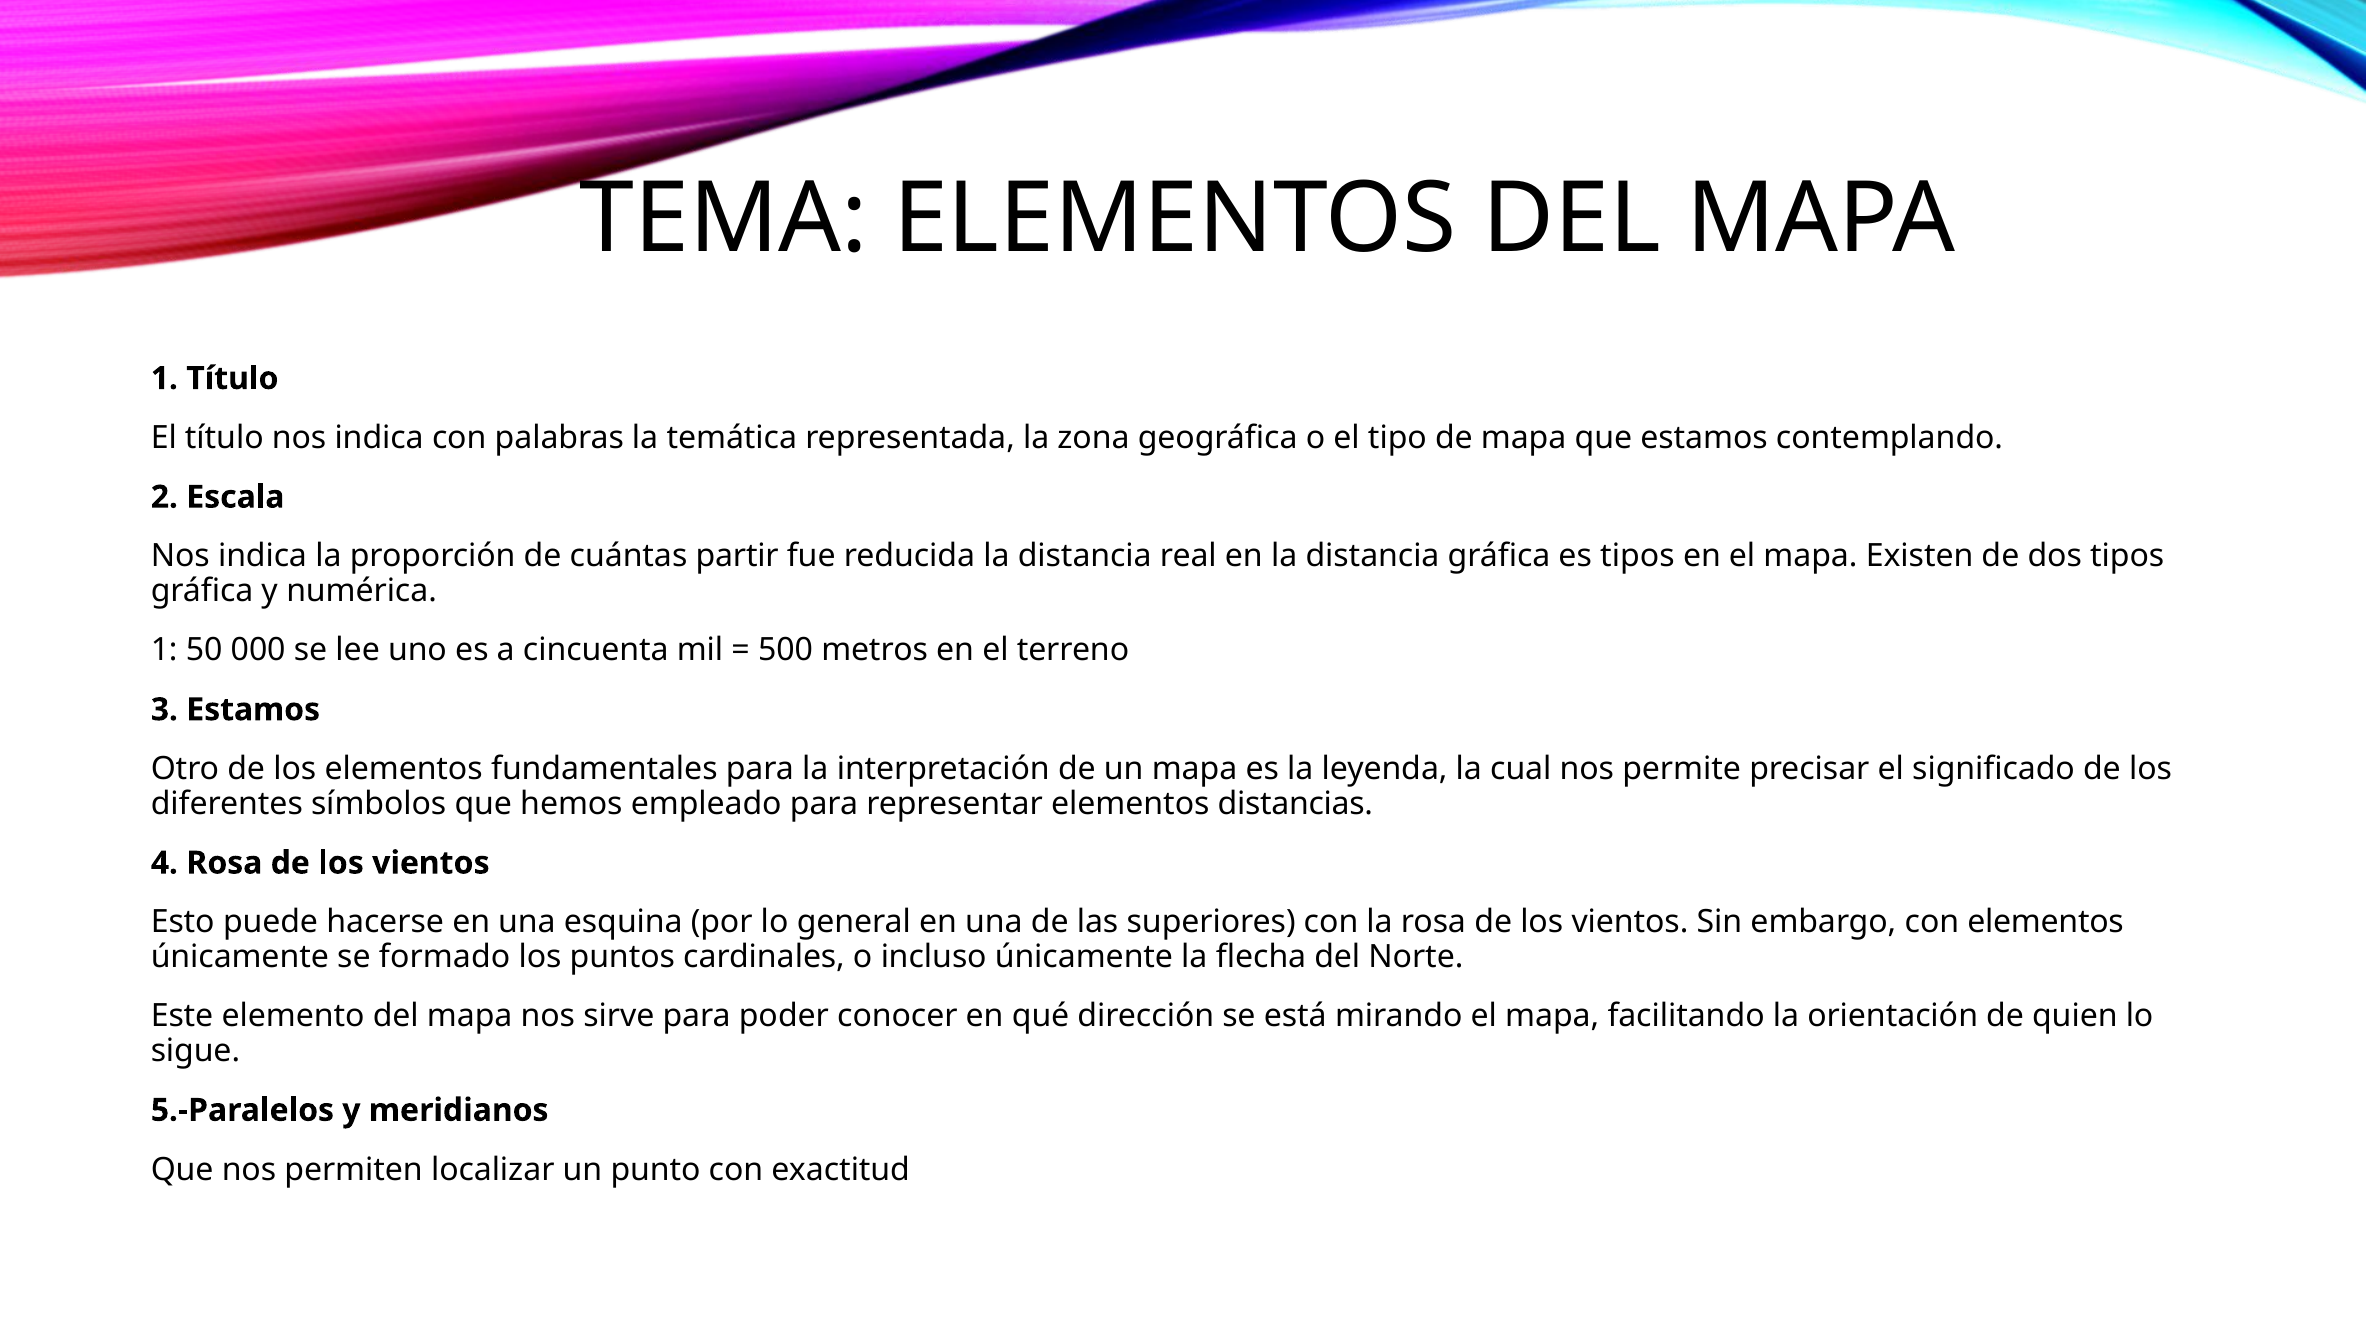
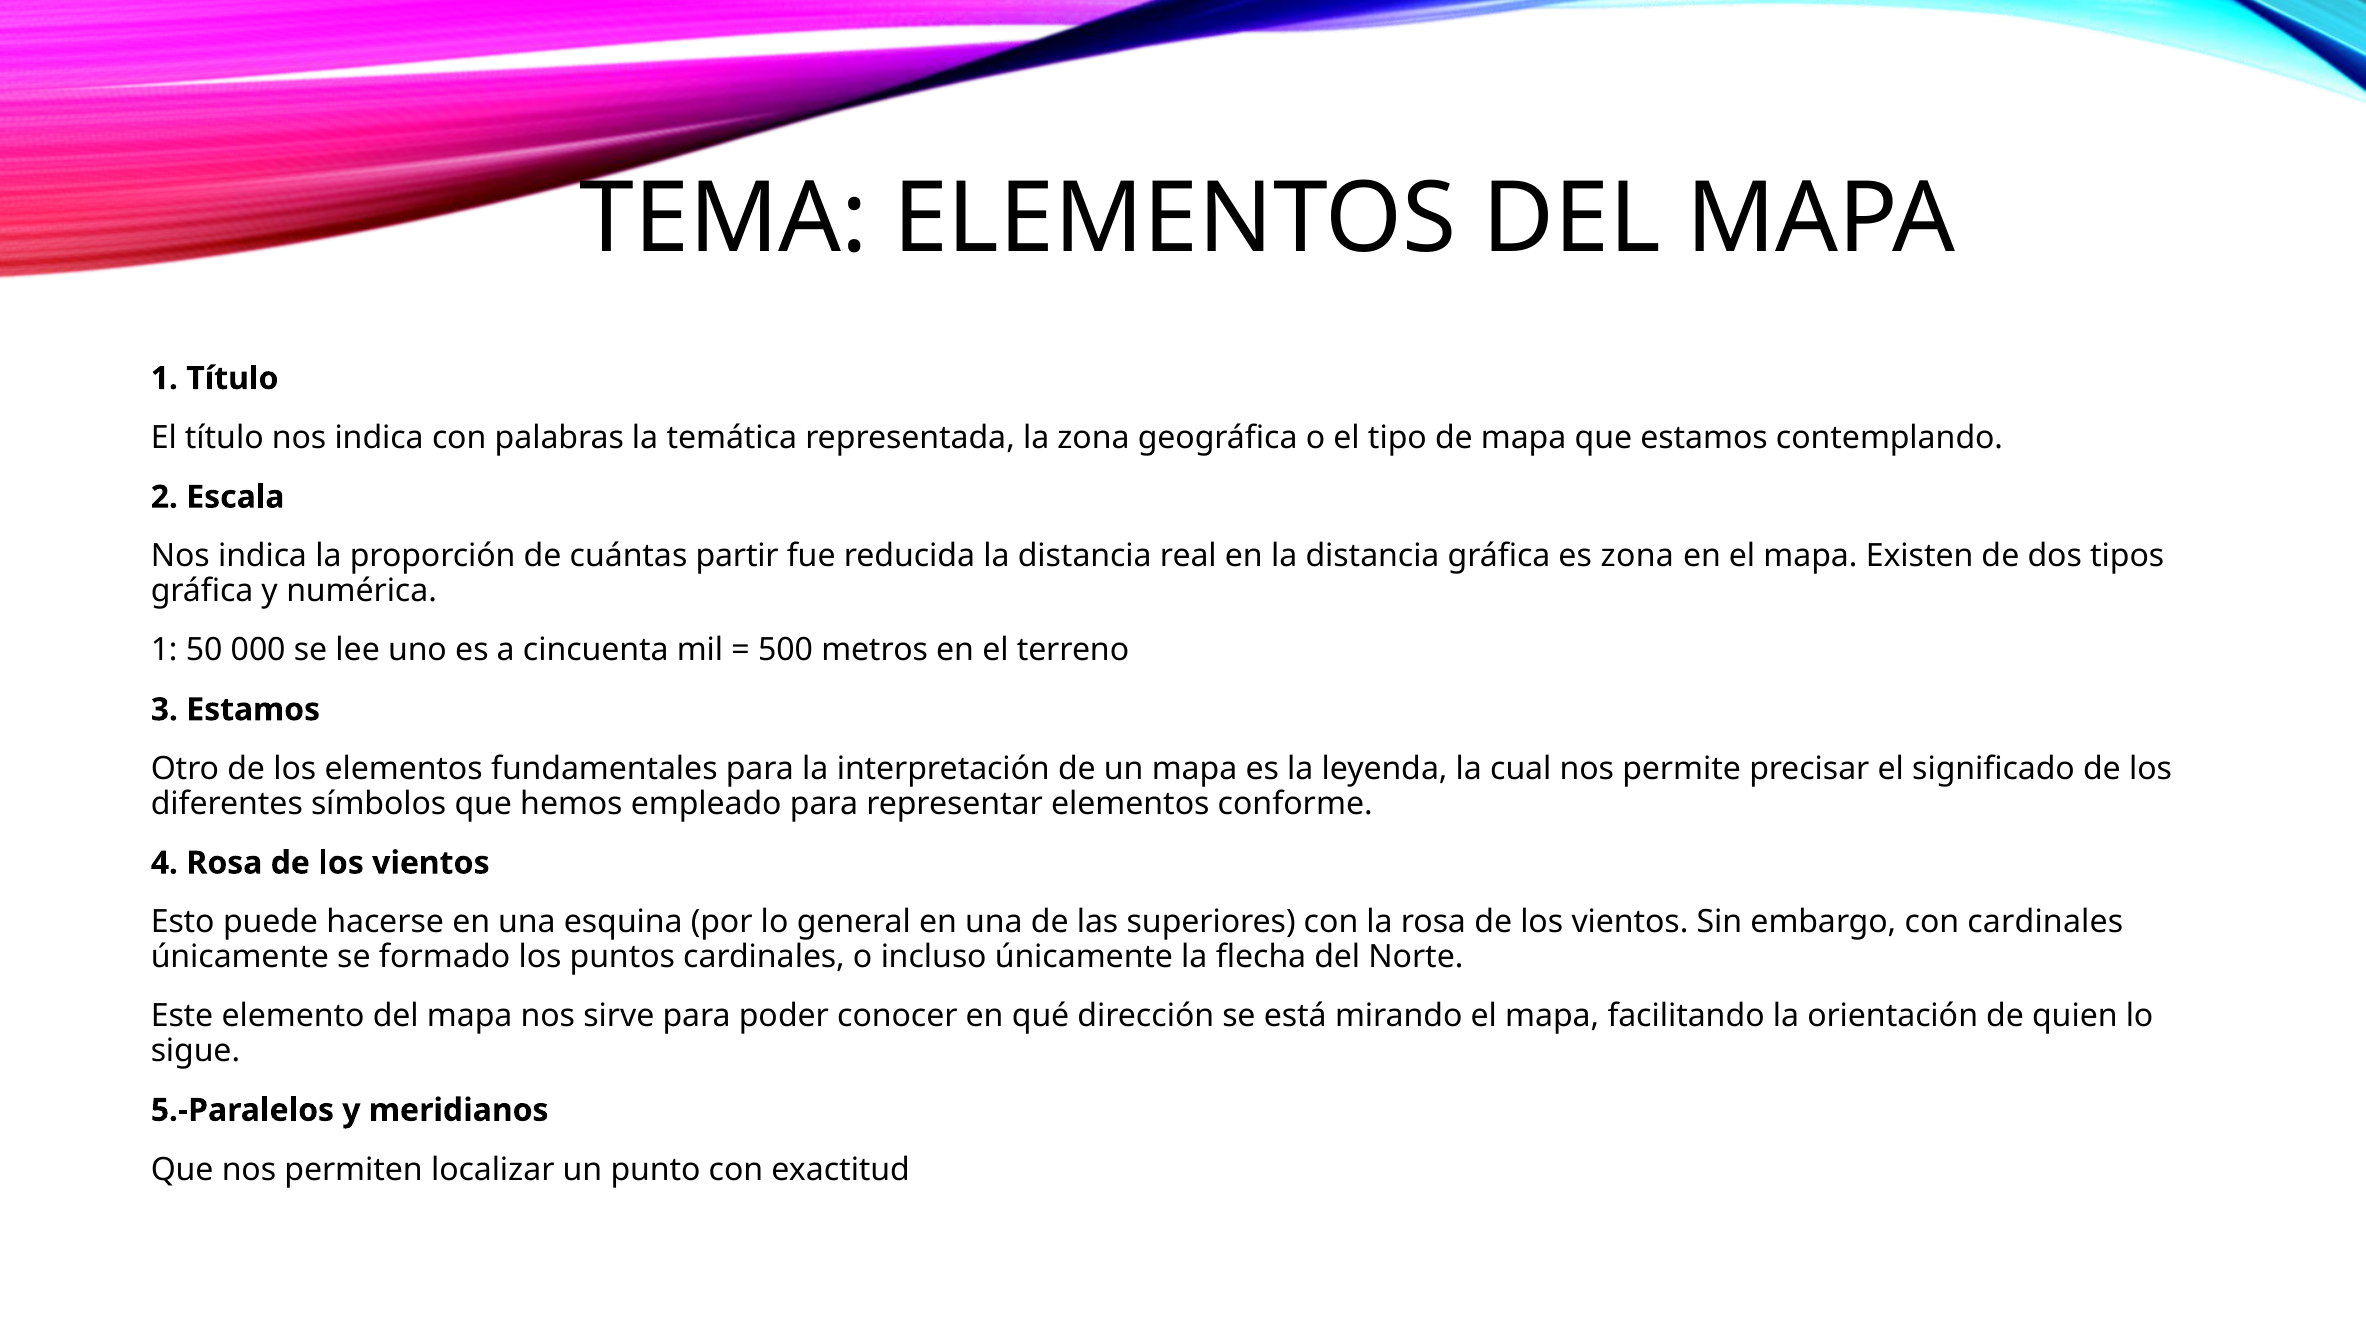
es tipos: tipos -> zona
distancias: distancias -> conforme
con elementos: elementos -> cardinales
